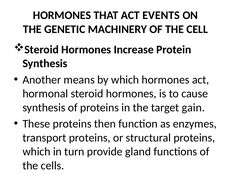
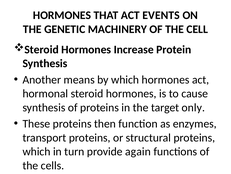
gain: gain -> only
gland: gland -> again
